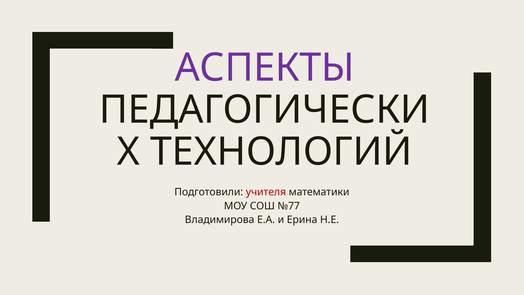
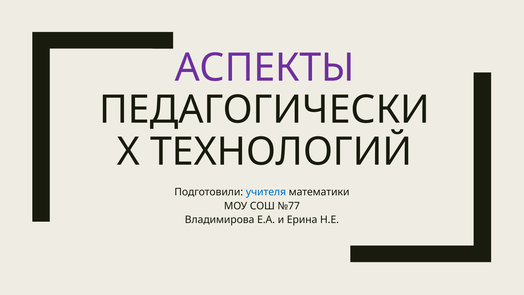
учителя colour: red -> blue
